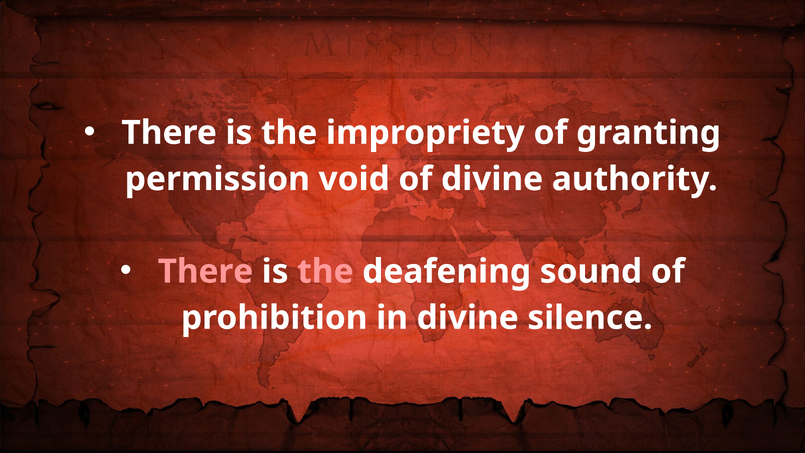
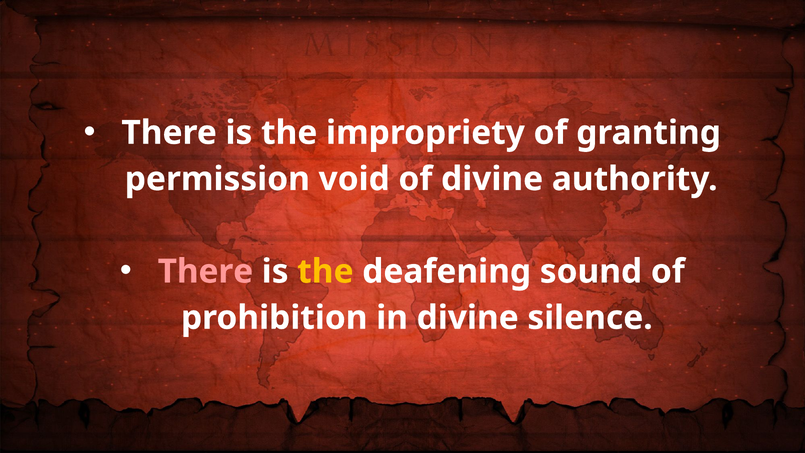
the at (325, 271) colour: pink -> yellow
